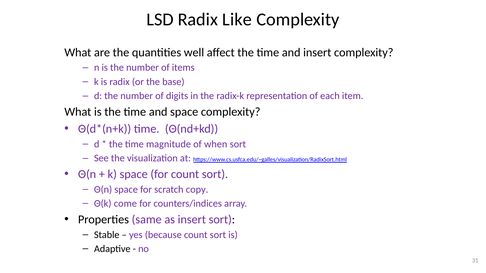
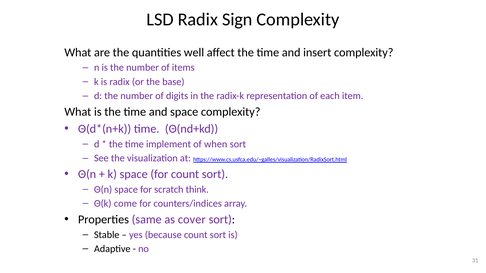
Like: Like -> Sign
magnitude: magnitude -> implement
copy: copy -> think
as insert: insert -> cover
